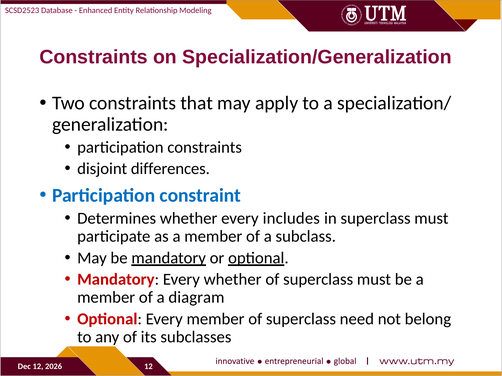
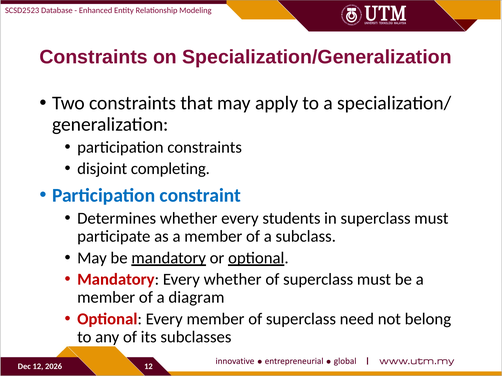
differences: differences -> completing
includes: includes -> students
